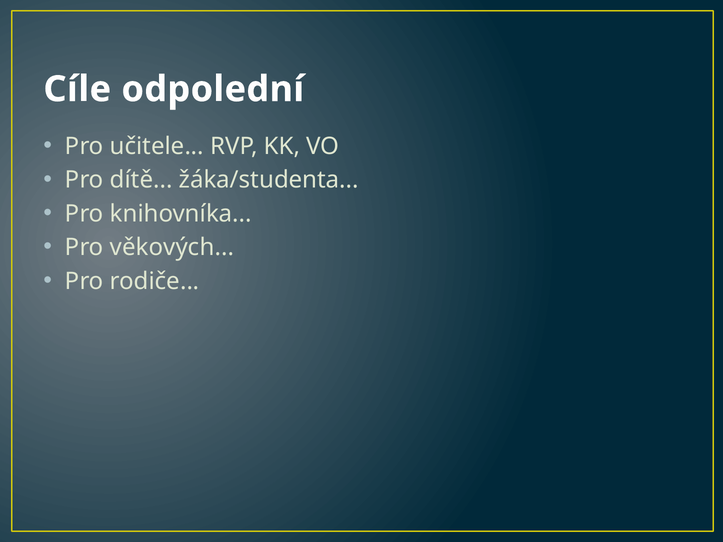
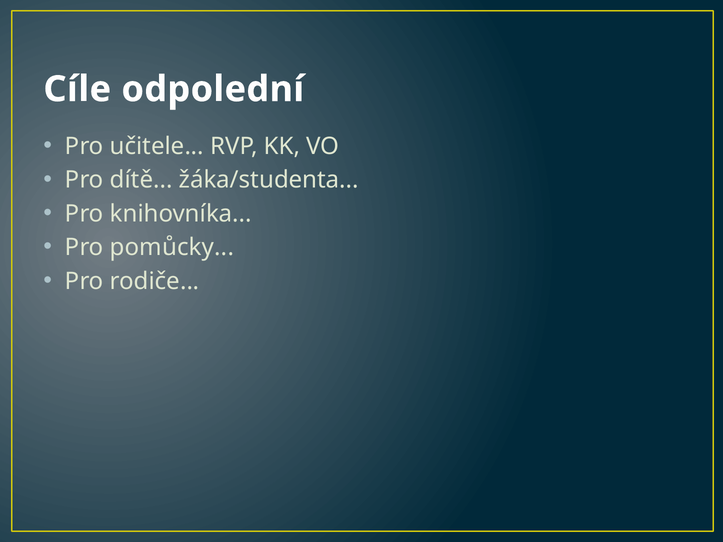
věkových: věkových -> pomůcky
